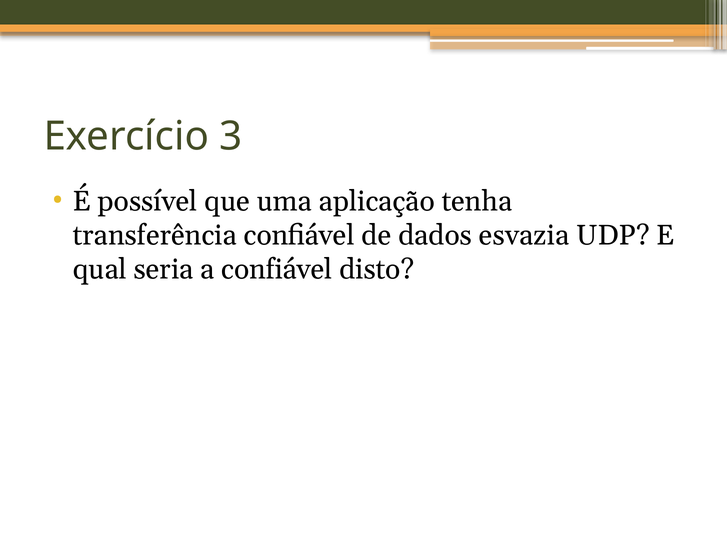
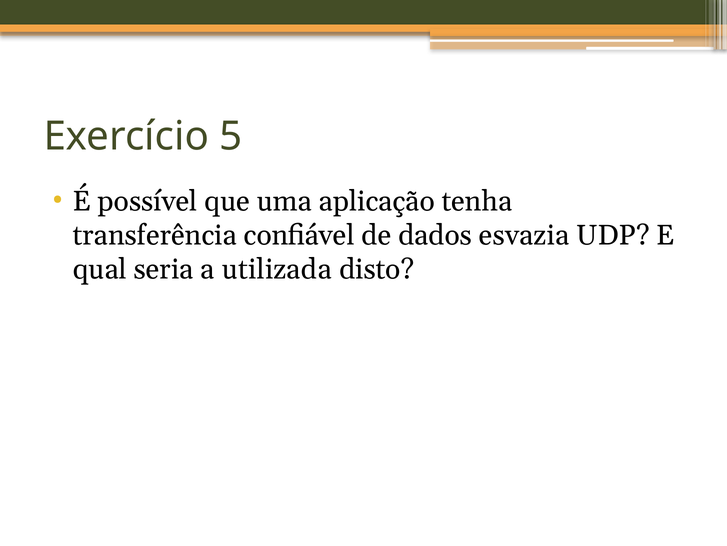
3: 3 -> 5
a confiável: confiável -> utilizada
